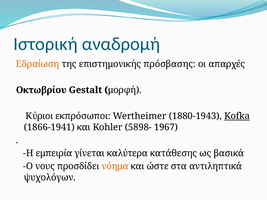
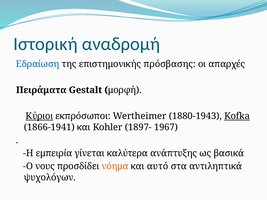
Εδραίωση colour: orange -> blue
Οκτωβρίου: Οκτωβρίου -> Πειράματα
Κύριοι underline: none -> present
5898-: 5898- -> 1897-
κατάθεσης: κατάθεσης -> ανάπτυξης
ώστε: ώστε -> αυτό
